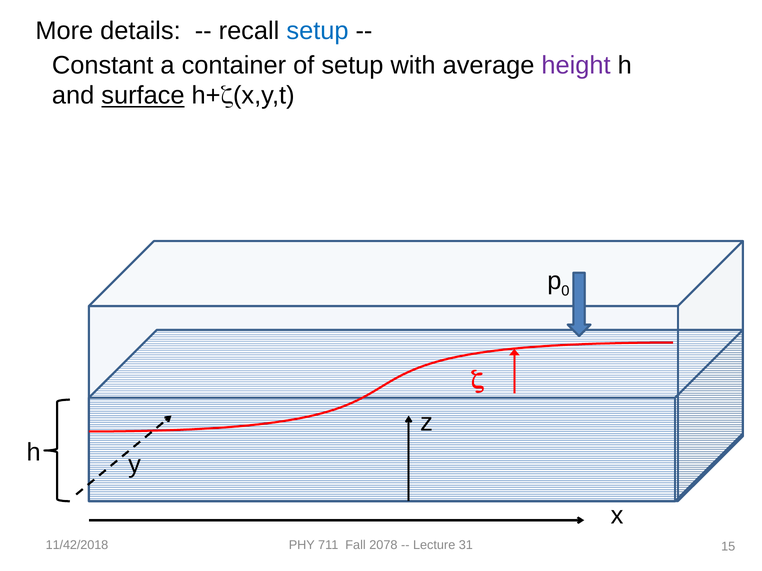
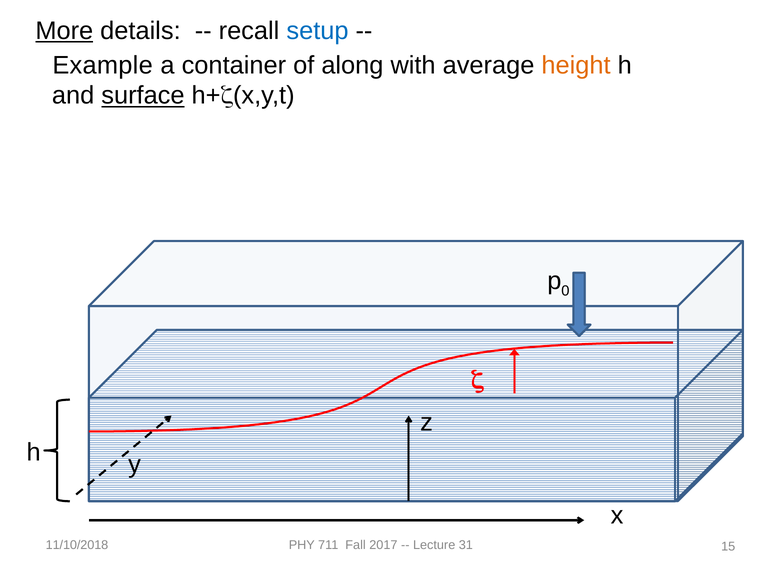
More underline: none -> present
Constant: Constant -> Example
of setup: setup -> along
height colour: purple -> orange
11/42/2018: 11/42/2018 -> 11/10/2018
2078: 2078 -> 2017
